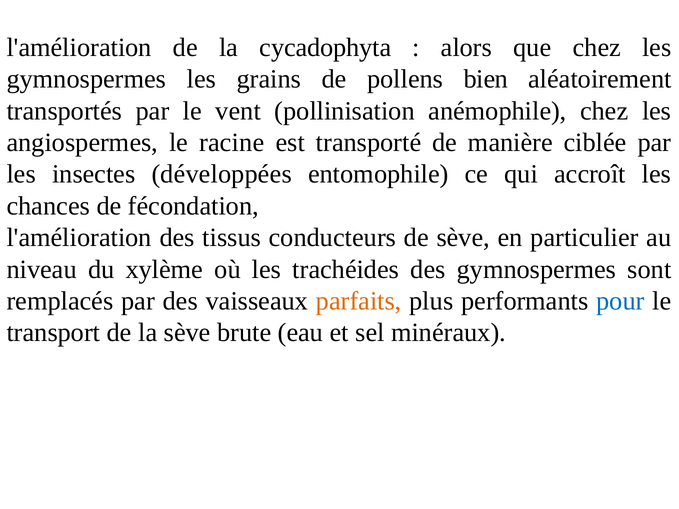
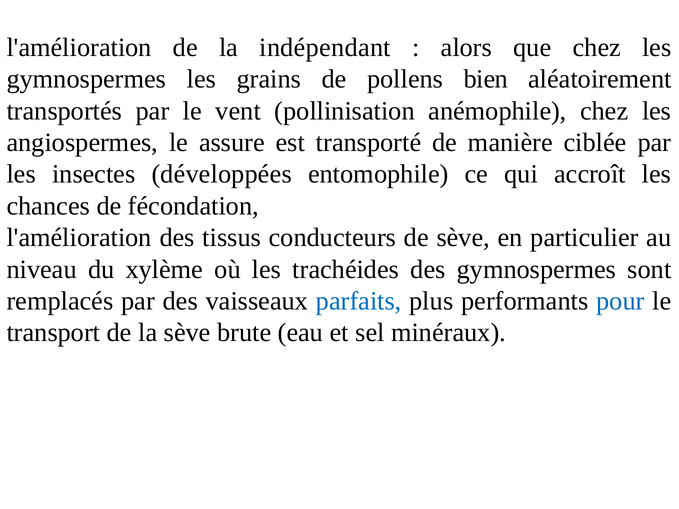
cycadophyta: cycadophyta -> indépendant
racine: racine -> assure
parfaits colour: orange -> blue
